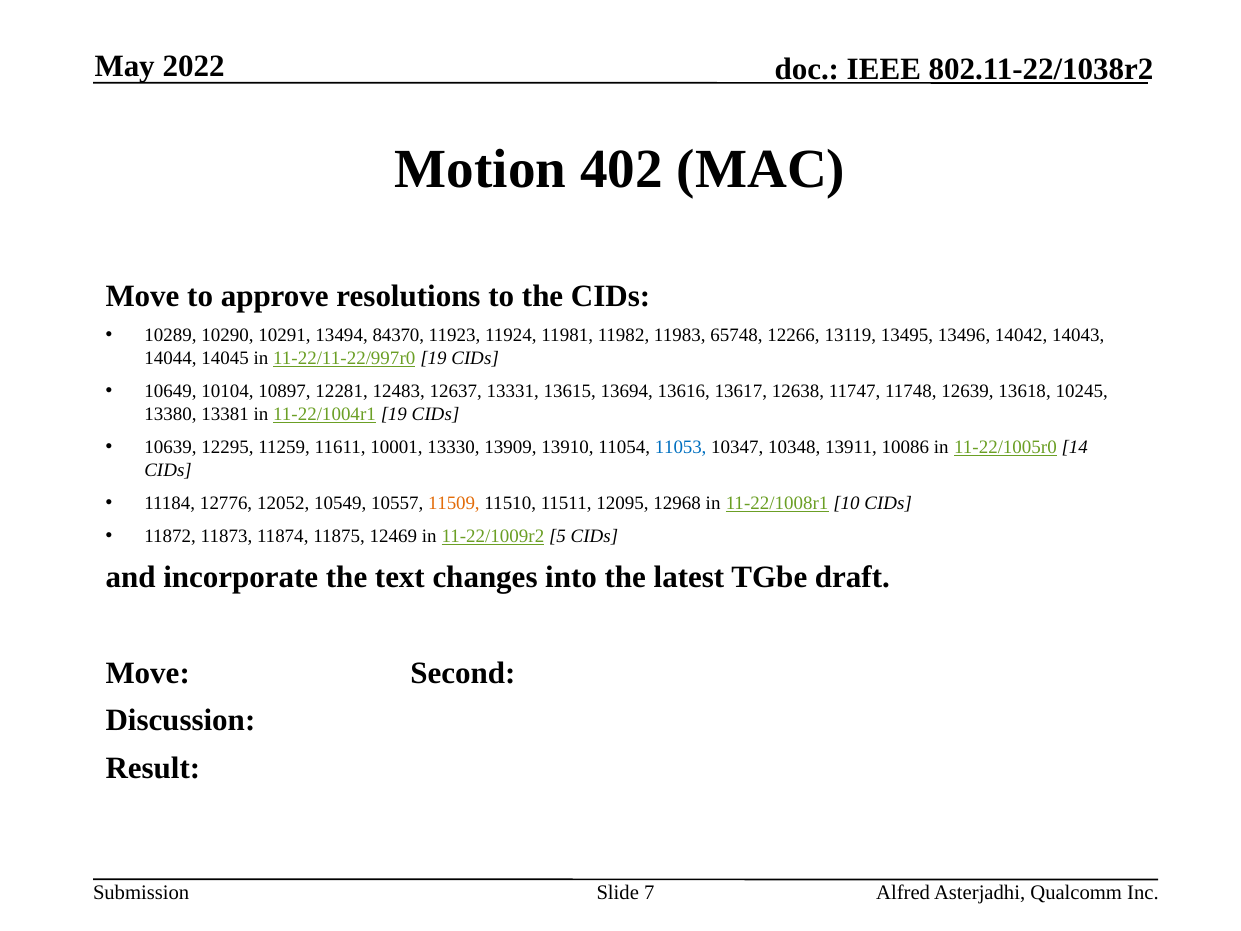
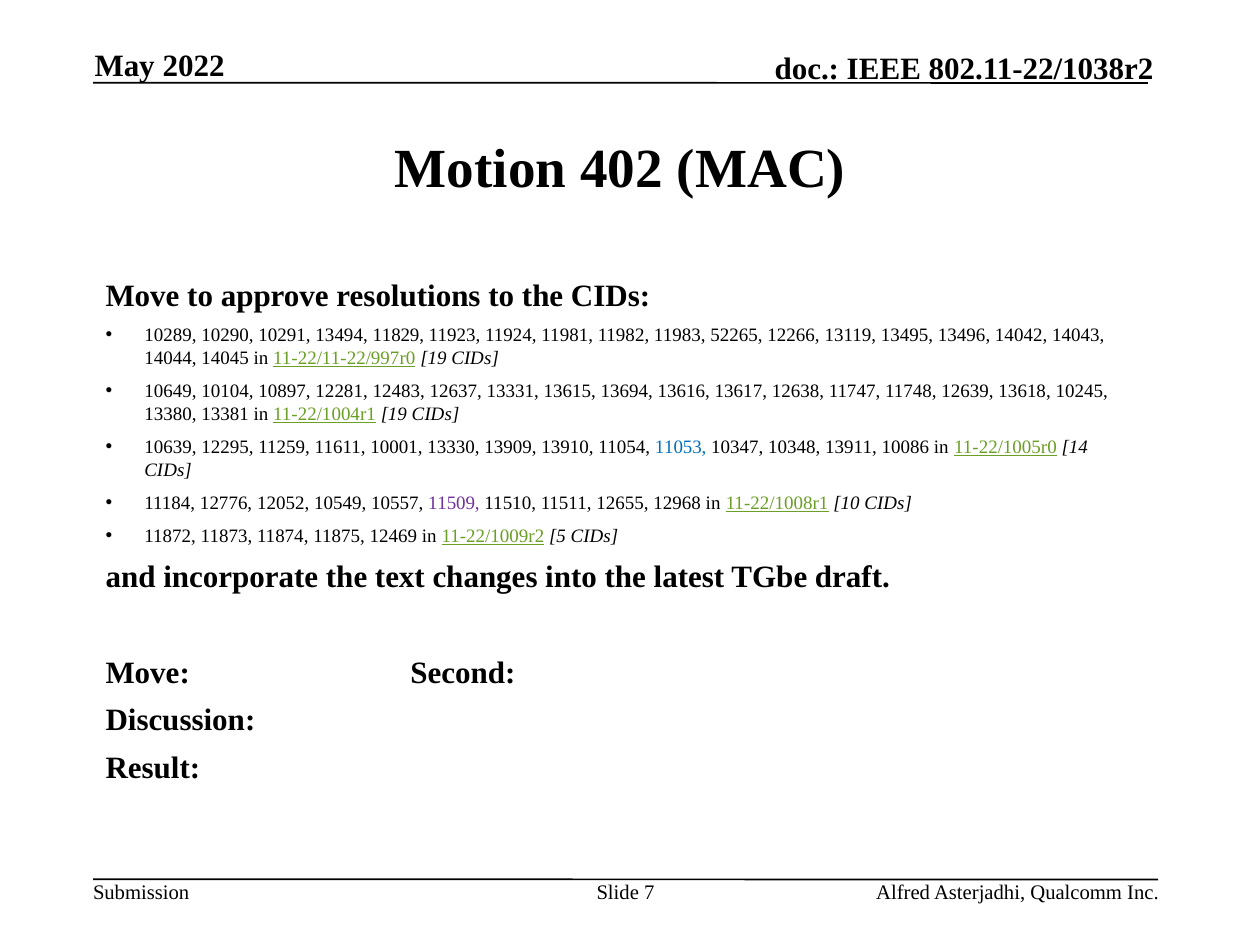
84370: 84370 -> 11829
65748: 65748 -> 52265
11509 colour: orange -> purple
12095: 12095 -> 12655
